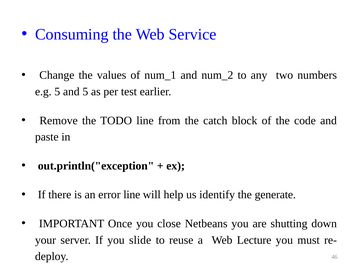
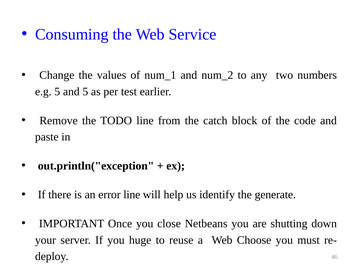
slide: slide -> huge
Lecture: Lecture -> Choose
